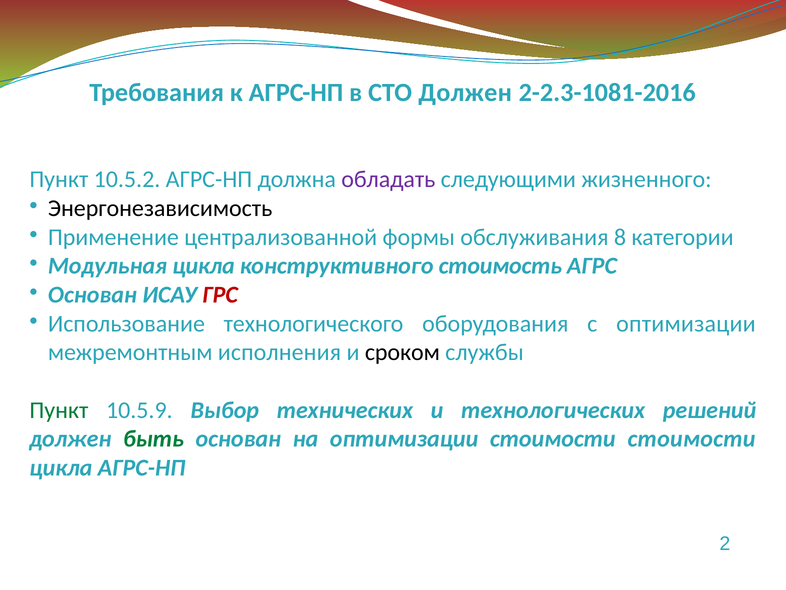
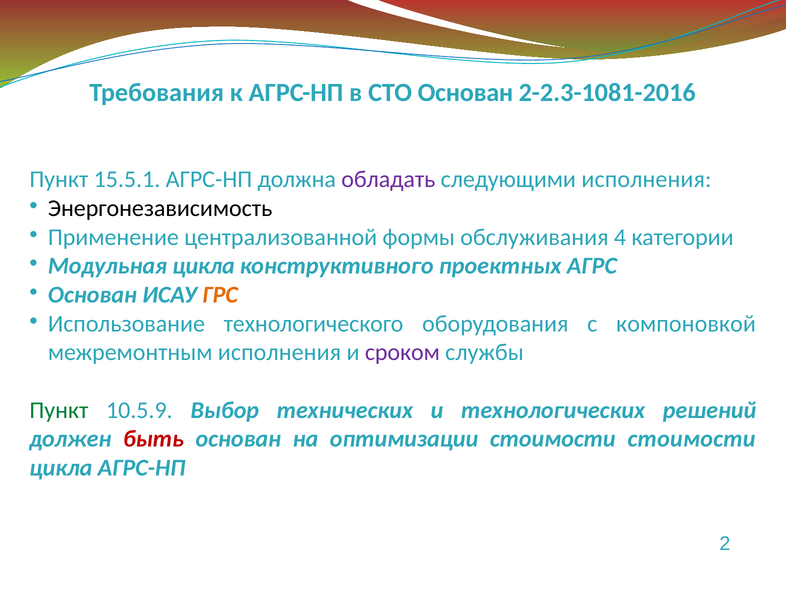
СТО Должен: Должен -> Основан
10.5.2: 10.5.2 -> 15.5.1
следующими жизненного: жизненного -> исполнения
8: 8 -> 4
стоимость: стоимость -> проектных
ГРС colour: red -> orange
с оптимизации: оптимизации -> компоновкой
сроком colour: black -> purple
быть colour: green -> red
